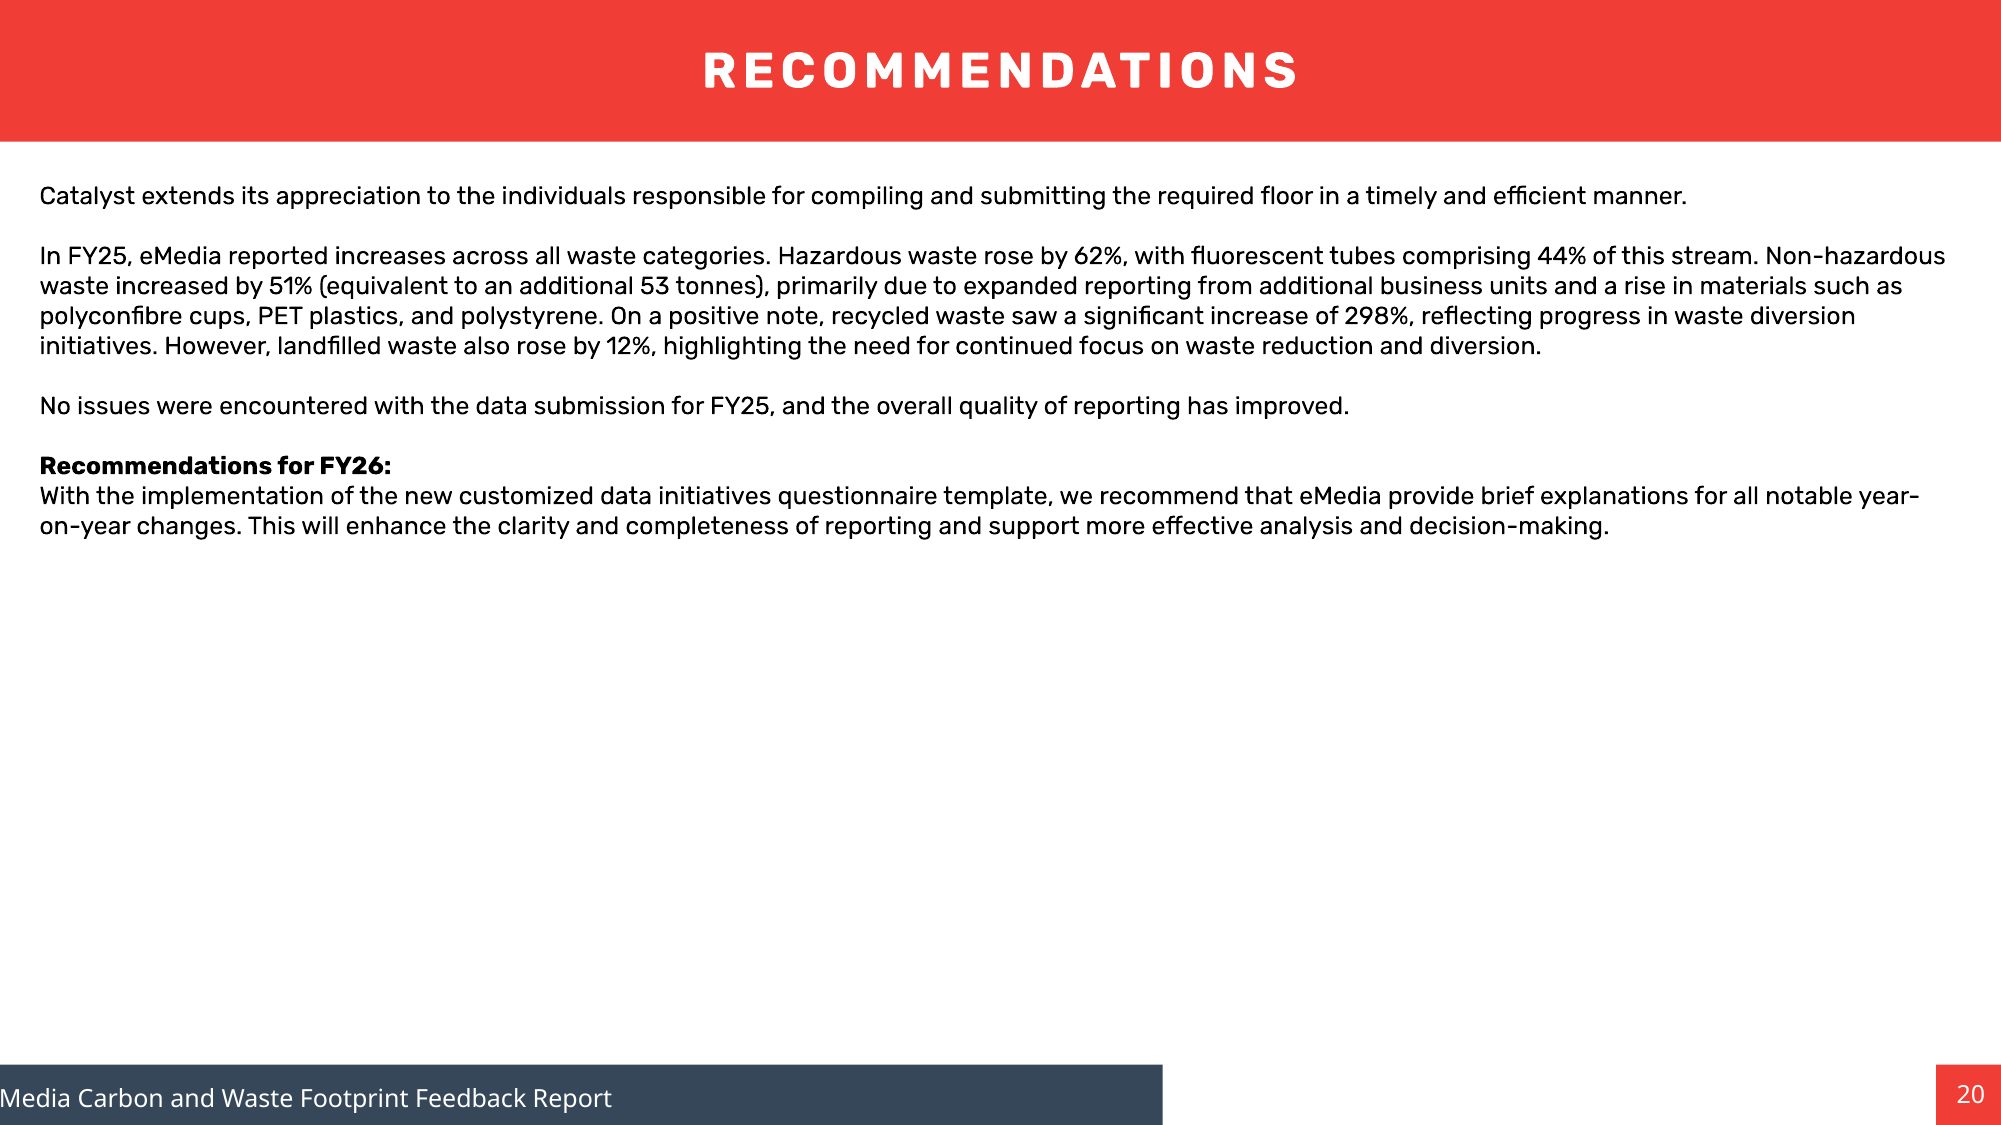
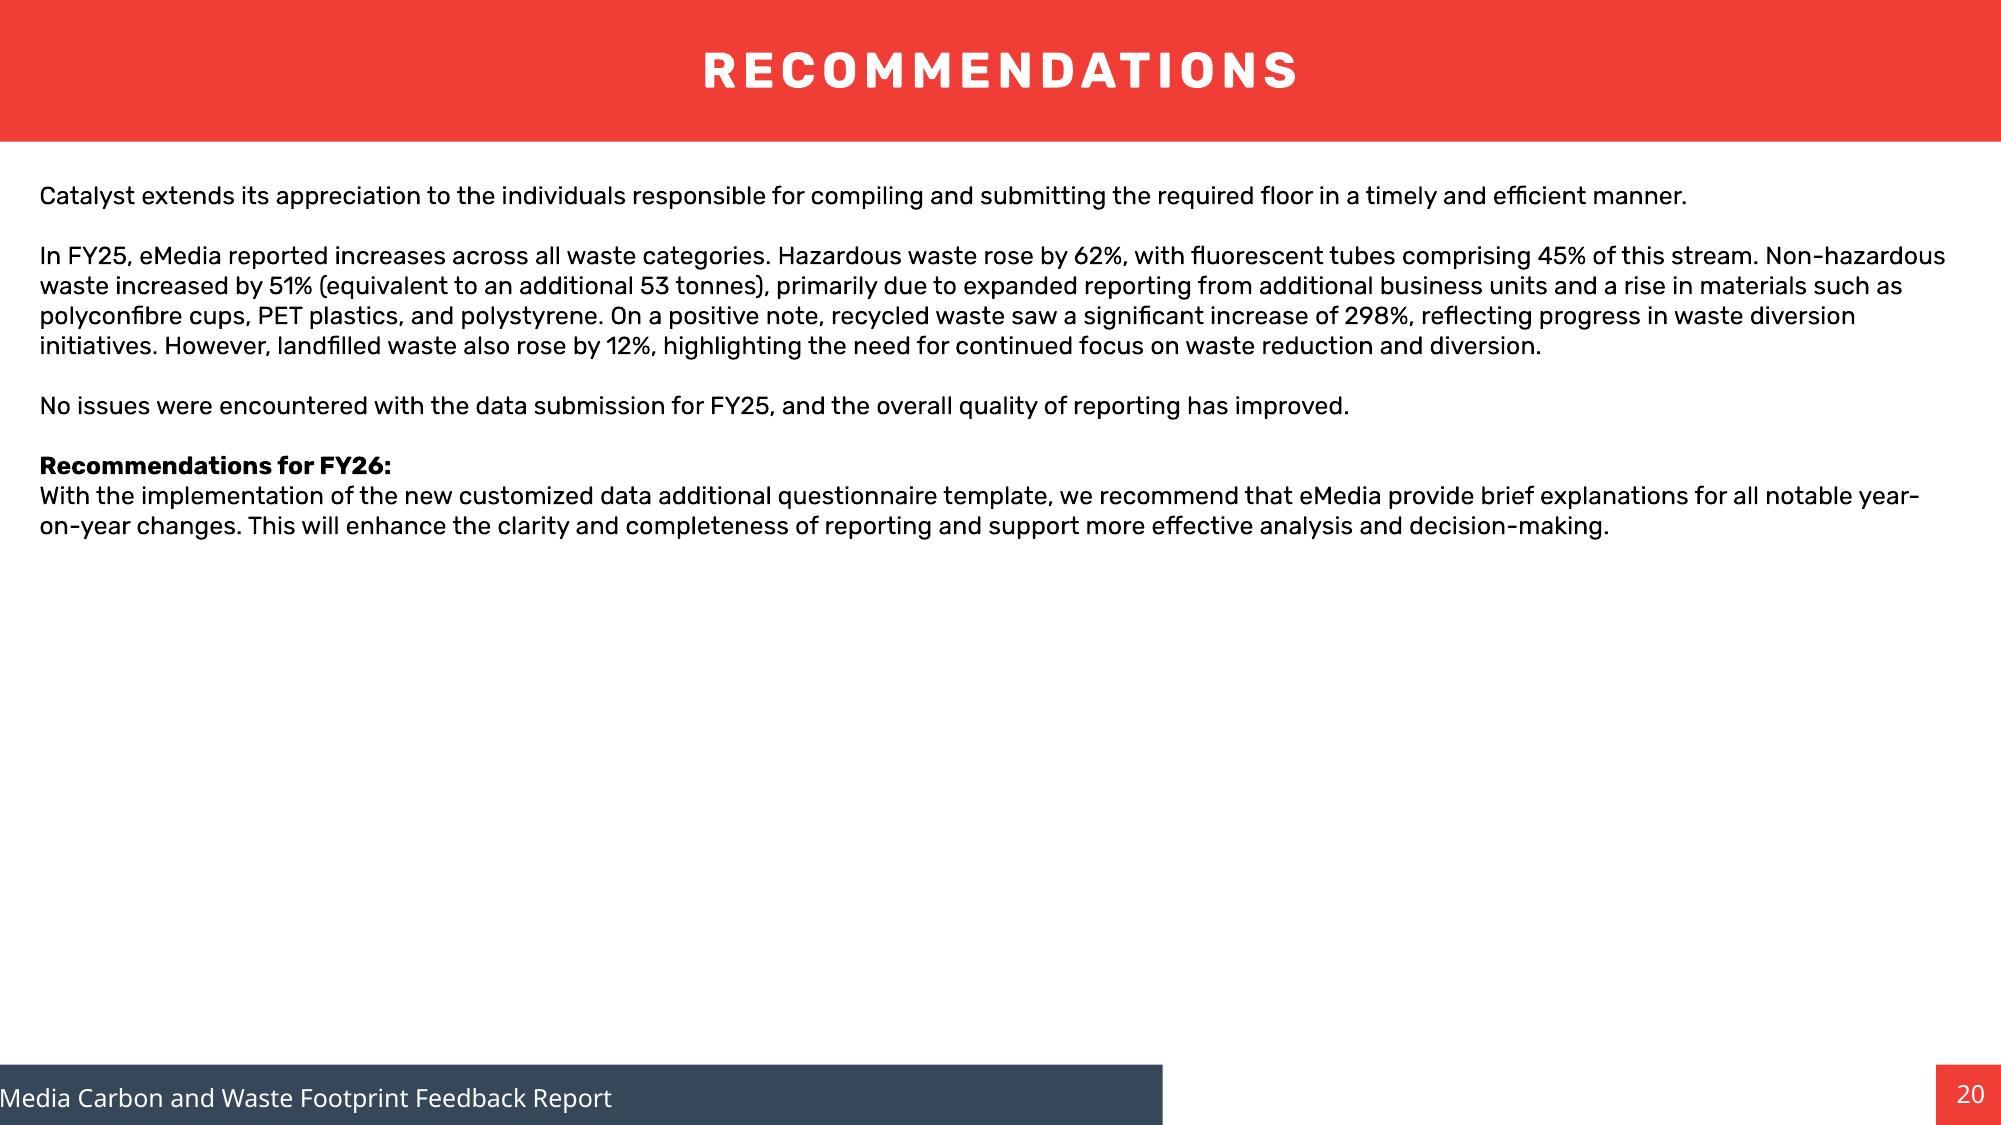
44%: 44% -> 45%
data initiatives: initiatives -> additional
